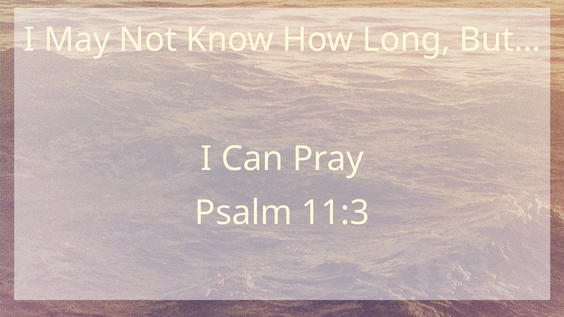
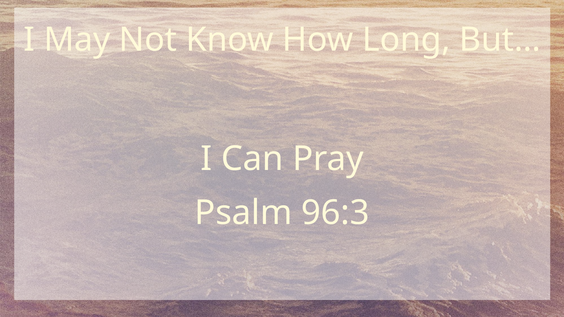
11:3: 11:3 -> 96:3
